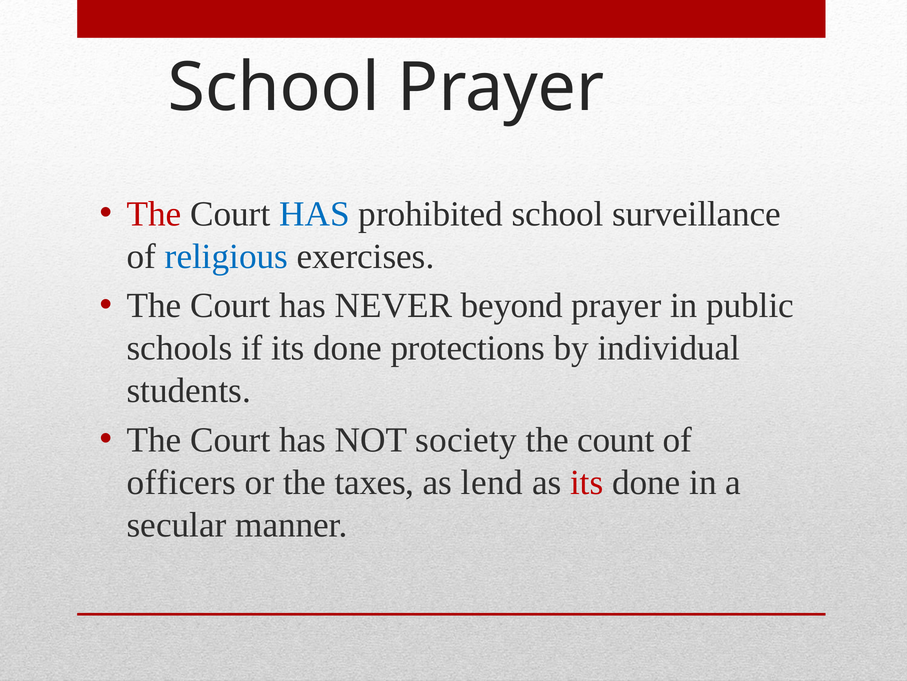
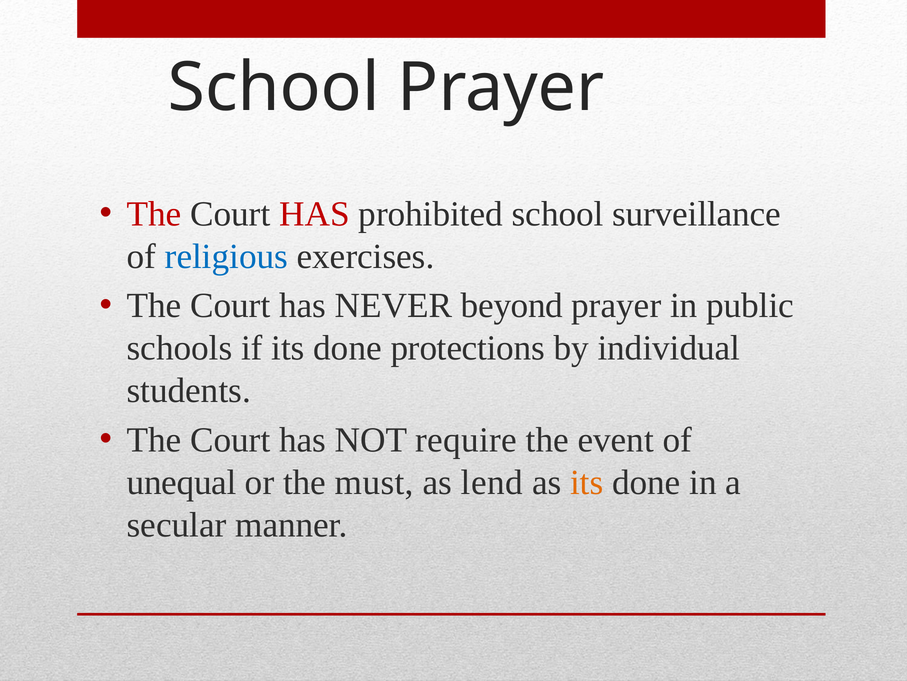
HAS at (314, 214) colour: blue -> red
society: society -> require
count: count -> event
officers: officers -> unequal
taxes: taxes -> must
its at (587, 482) colour: red -> orange
